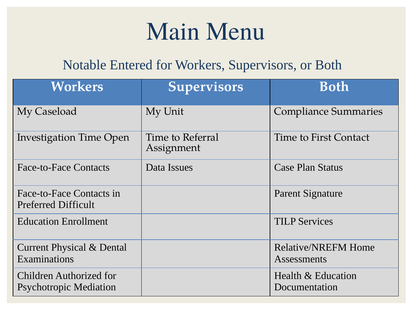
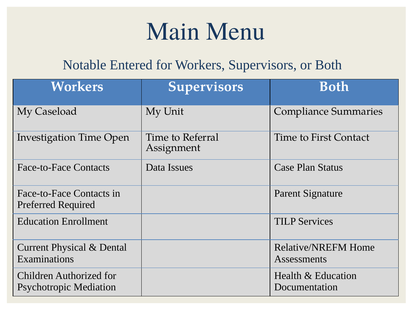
Difficult: Difficult -> Required
